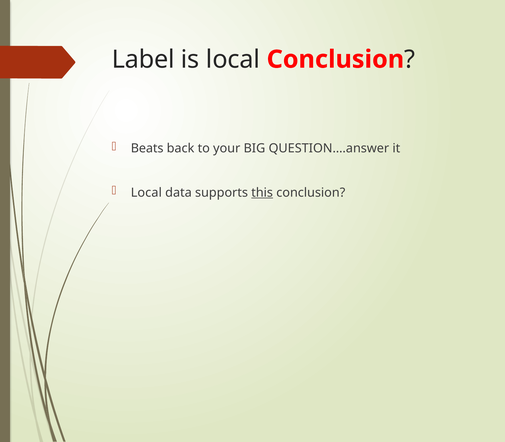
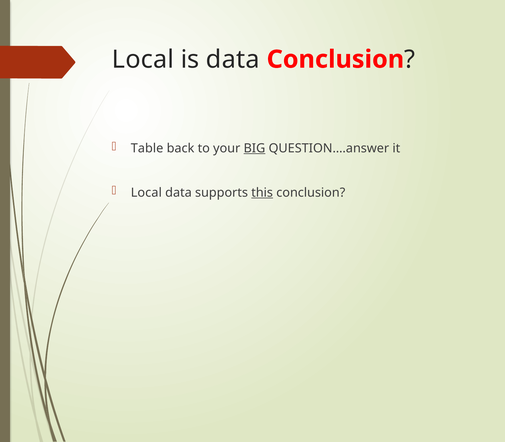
Label at (143, 59): Label -> Local
is local: local -> data
Beats: Beats -> Table
BIG underline: none -> present
